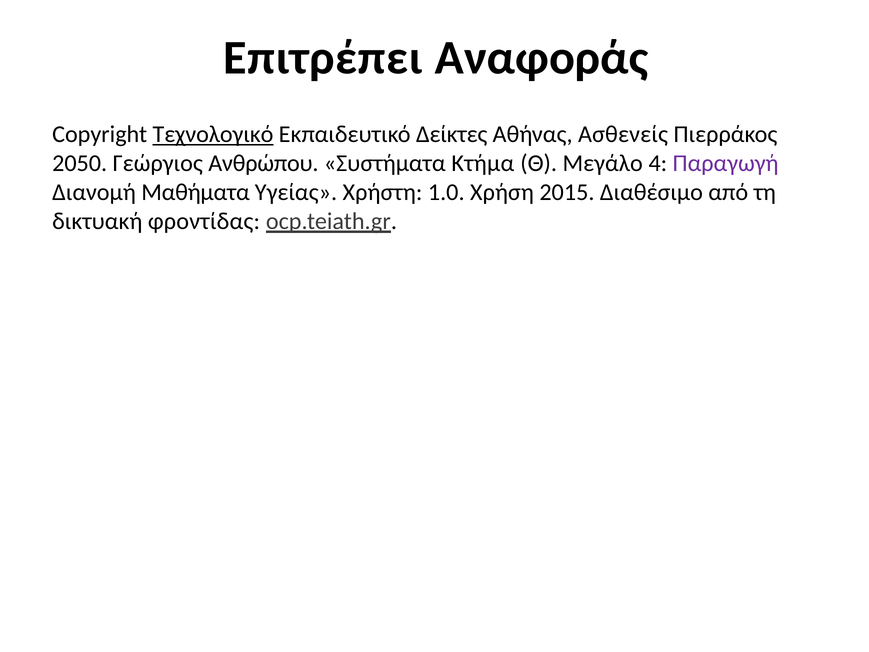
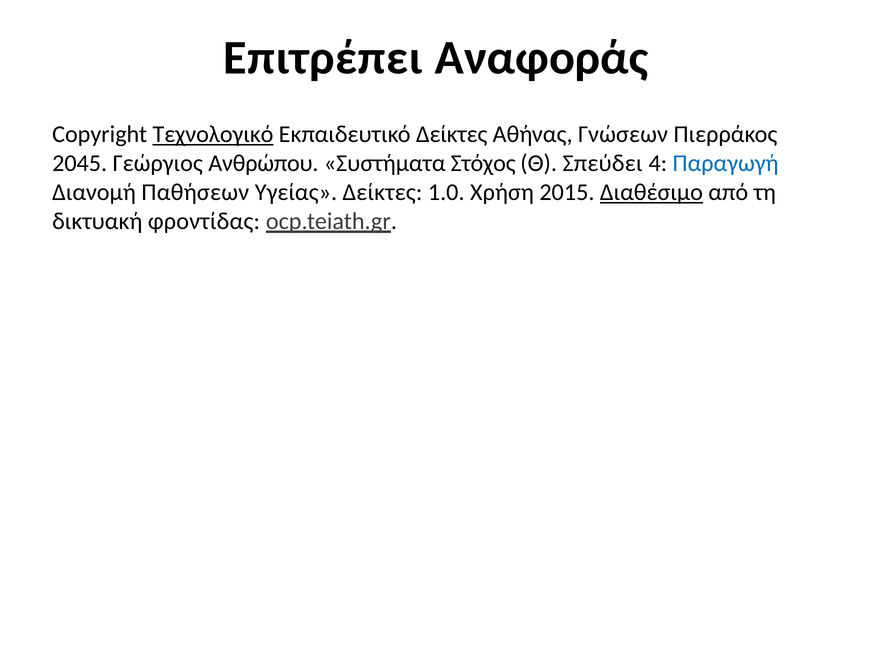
Ασθενείς: Ασθενείς -> Γνώσεων
2050: 2050 -> 2045
Κτήμα: Κτήμα -> Στόχος
Μεγάλο: Μεγάλο -> Σπεύδει
Παραγωγή colour: purple -> blue
Μαθήματα: Μαθήματα -> Παθήσεων
Υγείας Χρήστη: Χρήστη -> Δείκτες
Διαθέσιμο underline: none -> present
